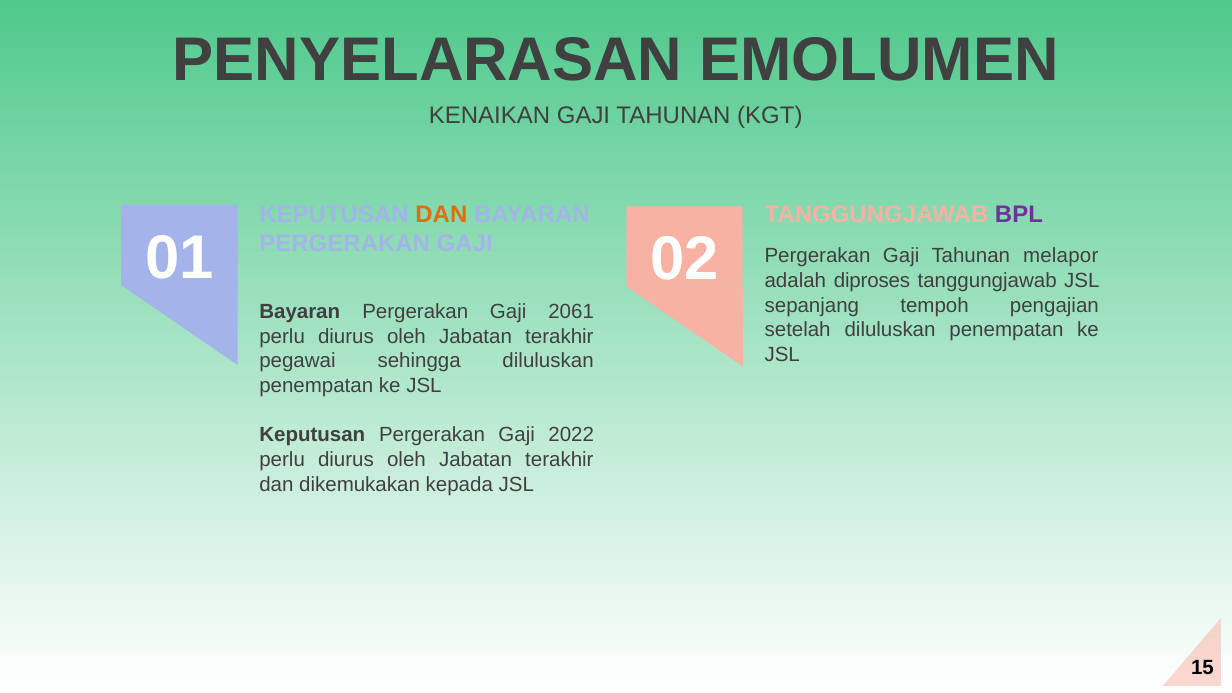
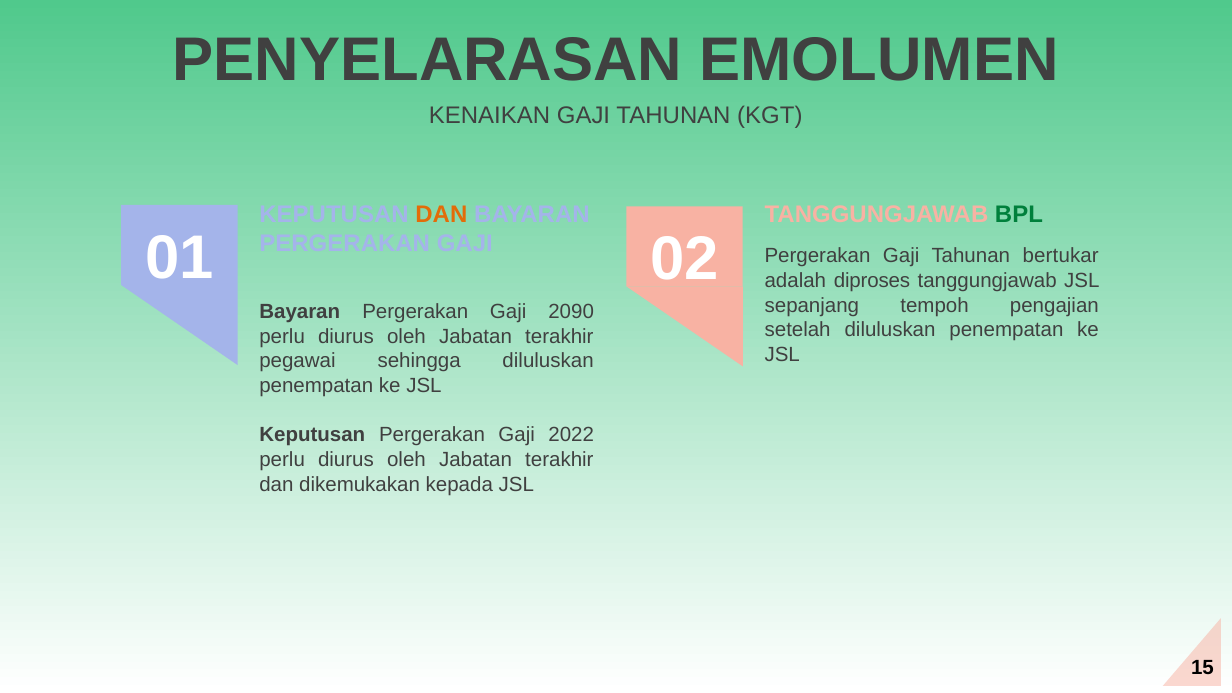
BPL colour: purple -> green
melapor: melapor -> bertukar
2061: 2061 -> 2090
